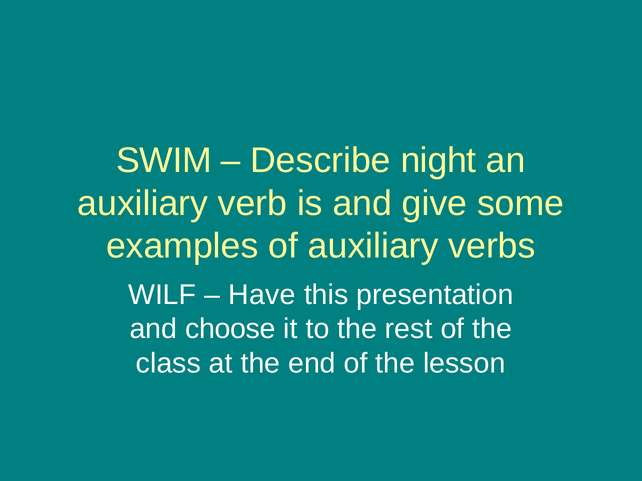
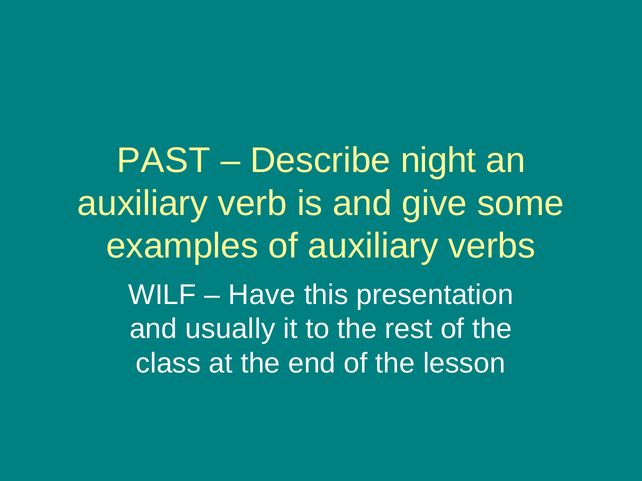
SWIM: SWIM -> PAST
choose: choose -> usually
